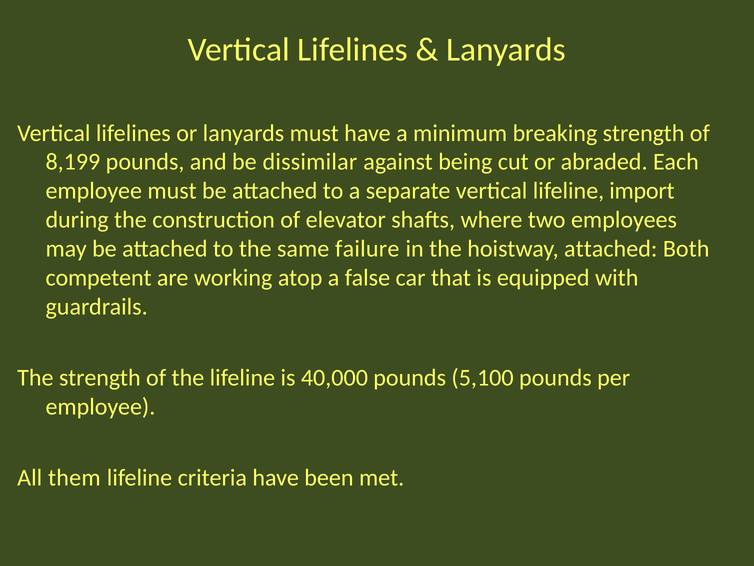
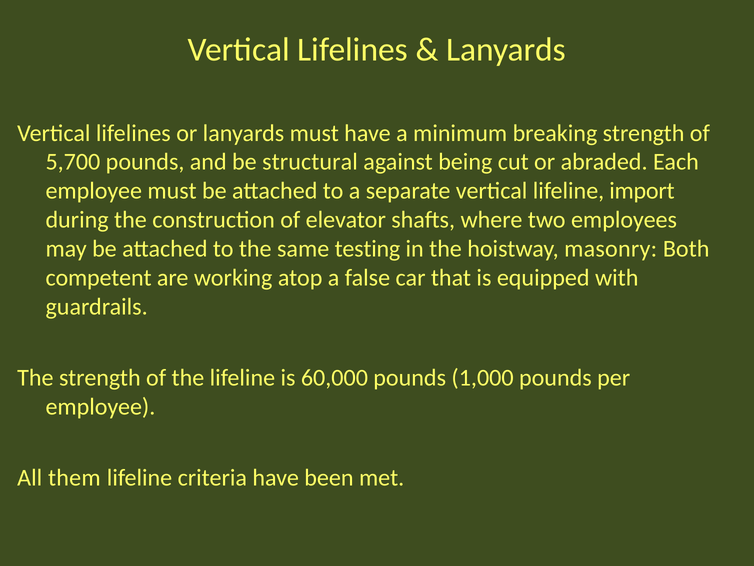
8,199: 8,199 -> 5,700
dissimilar: dissimilar -> structural
failure: failure -> testing
hoistway attached: attached -> masonry
40,000: 40,000 -> 60,000
5,100: 5,100 -> 1,000
